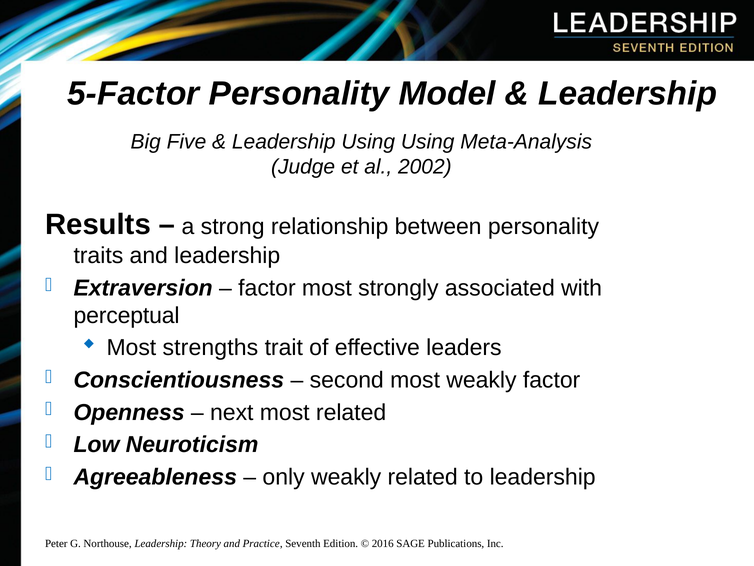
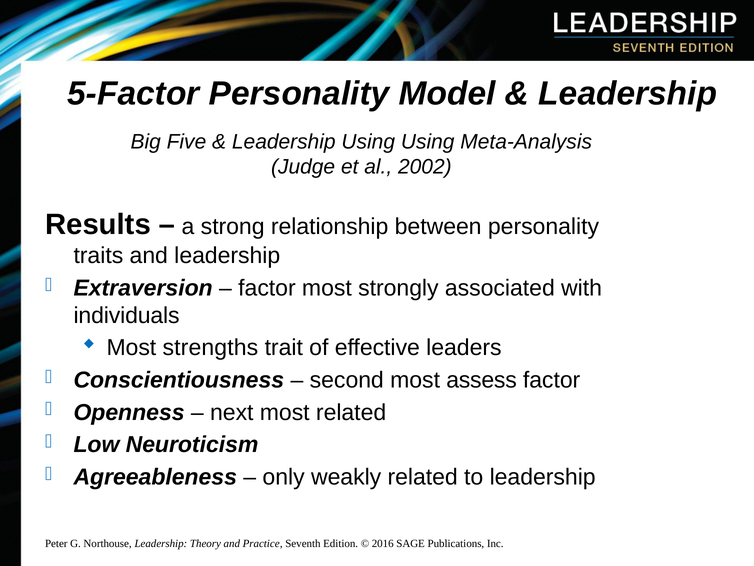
perceptual: perceptual -> individuals
most weakly: weakly -> assess
